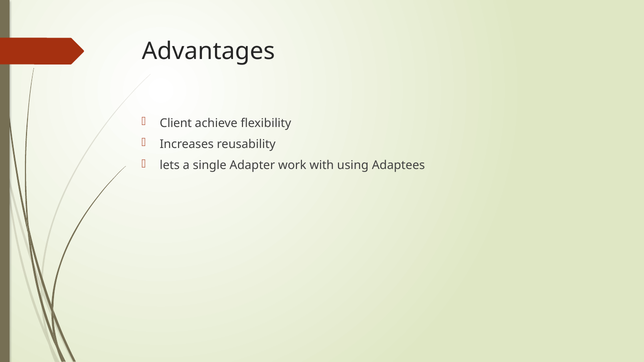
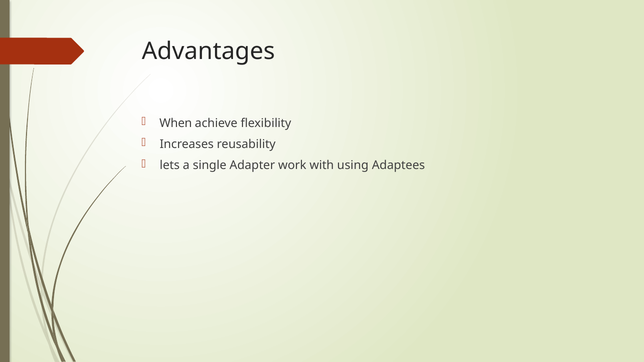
Client: Client -> When
